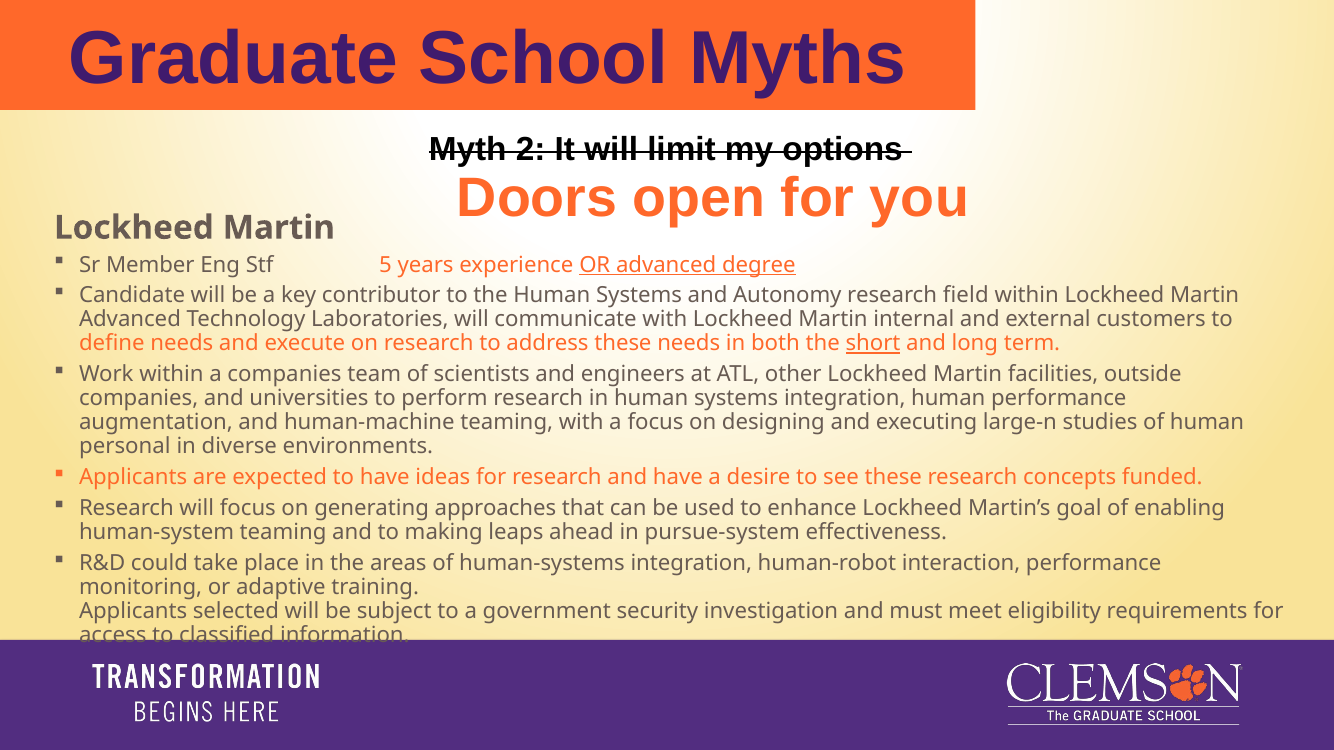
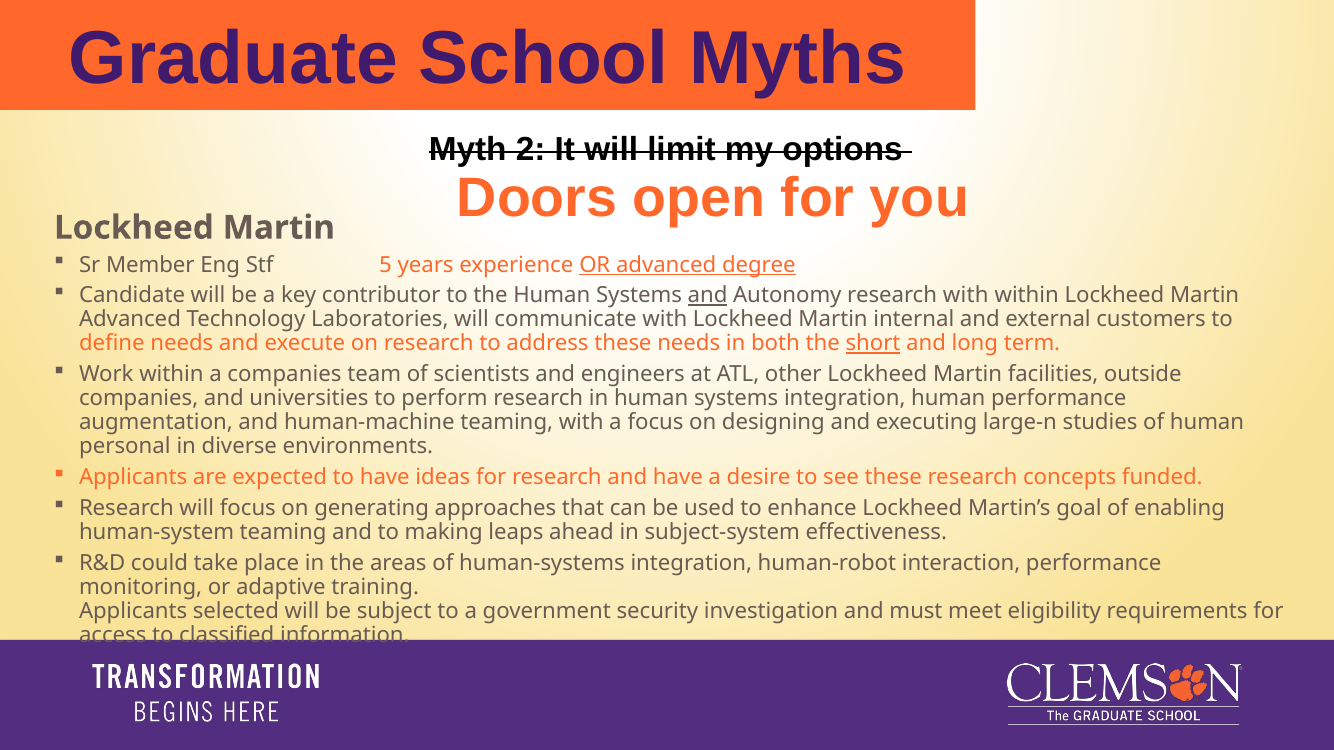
and at (708, 296) underline: none -> present
research field: field -> with
pursue-system: pursue-system -> subject-system
